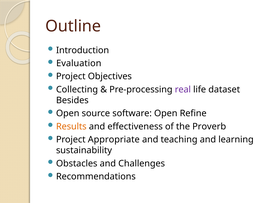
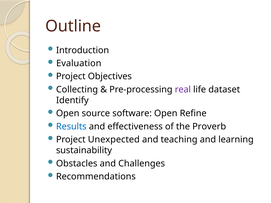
Besides: Besides -> Identify
Results colour: orange -> blue
Appropriate: Appropriate -> Unexpected
